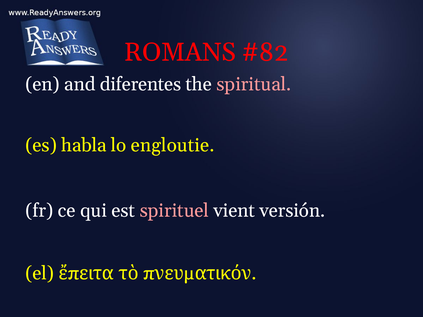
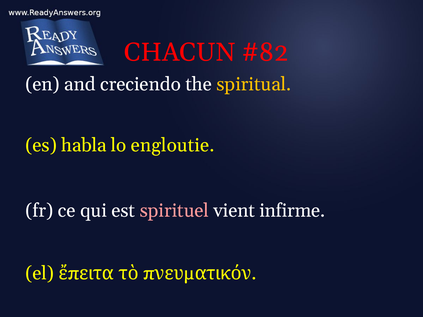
ROMANS: ROMANS -> CHACUN
diferentes: diferentes -> creciendo
spiritual colour: pink -> yellow
versión: versión -> infirme
